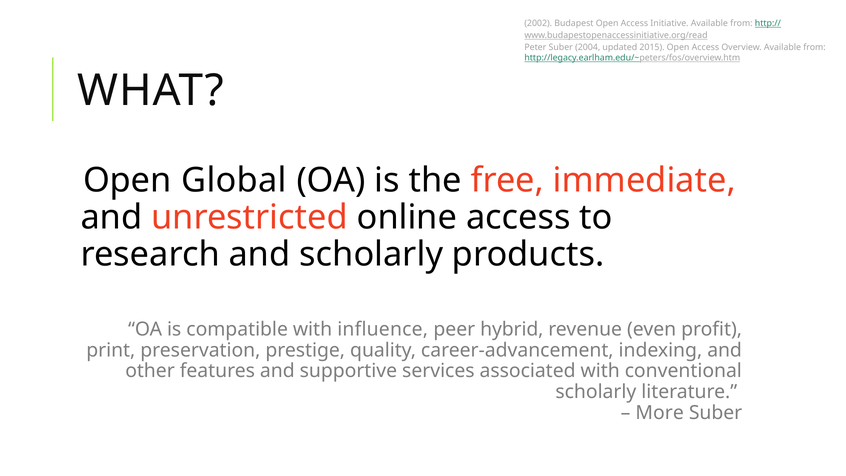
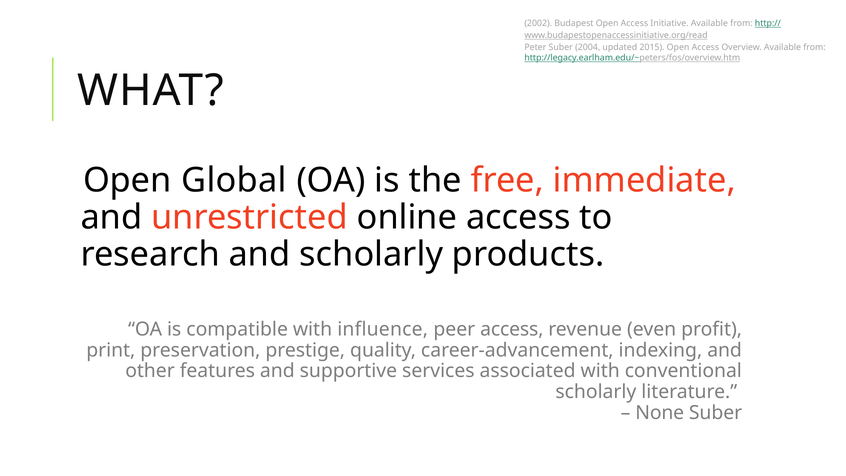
peer hybrid: hybrid -> access
More: More -> None
